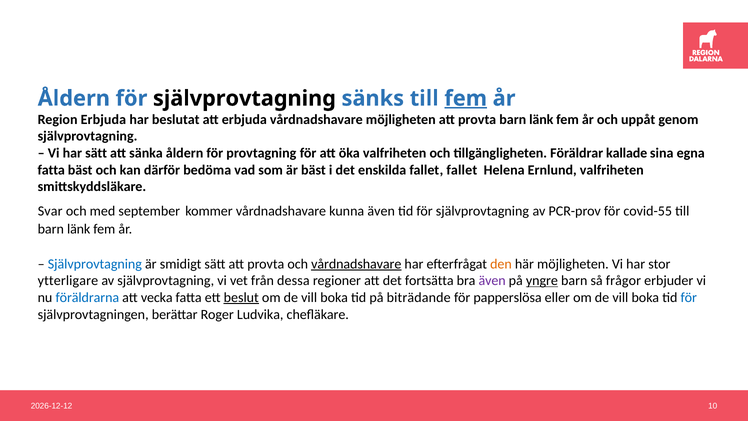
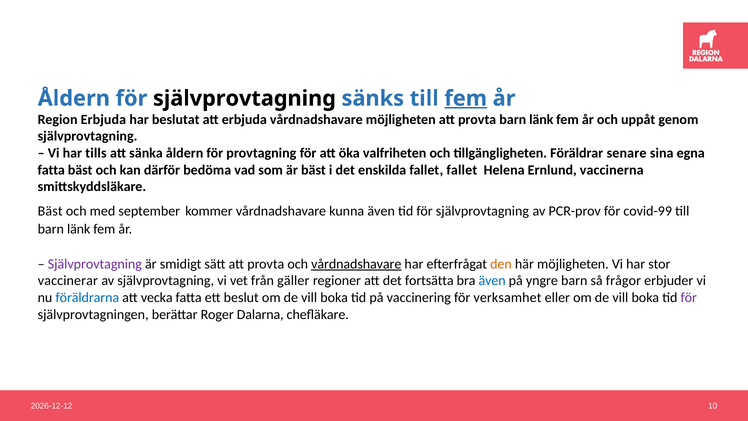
har sätt: sätt -> tills
kallade: kallade -> senare
Ernlund valfriheten: valfriheten -> vaccinerna
Svar at (50, 211): Svar -> Bäst
covid-55: covid-55 -> covid-99
Självprovtagning at (95, 264) colour: blue -> purple
ytterligare: ytterligare -> vaccinerar
dessa: dessa -> gäller
även at (492, 281) colour: purple -> blue
yngre underline: present -> none
beslut underline: present -> none
biträdande: biträdande -> vaccinering
papperslösa: papperslösa -> verksamhet
för at (689, 297) colour: blue -> purple
Ludvika: Ludvika -> Dalarna
